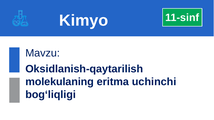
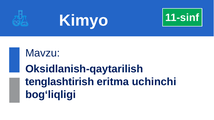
molekulaning: molekulaning -> tenglashtirish
